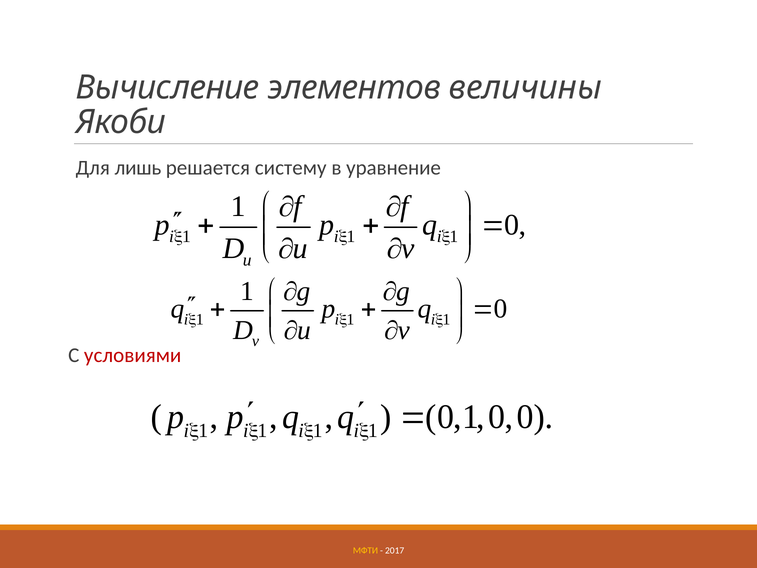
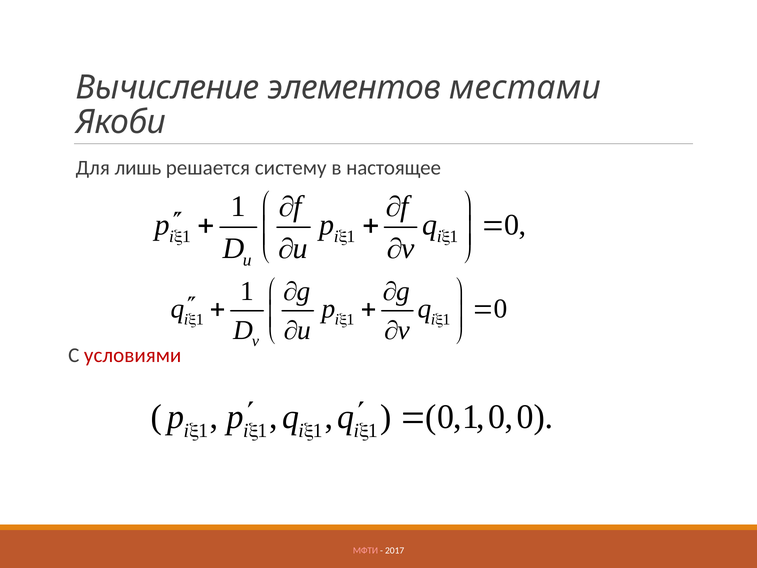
величины: величины -> местами
уравнение: уравнение -> настоящее
МФТИ colour: yellow -> pink
